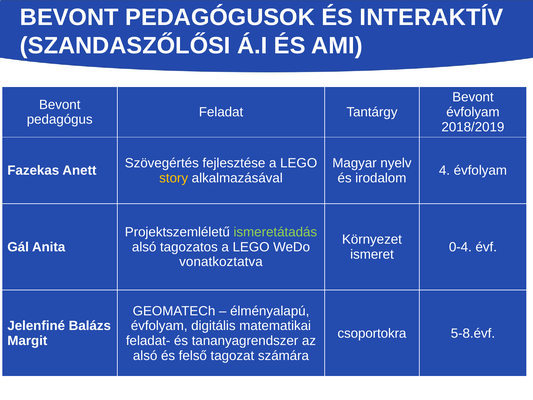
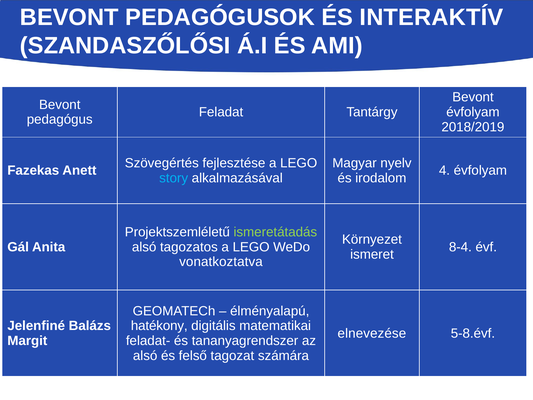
story colour: yellow -> light blue
0-4: 0-4 -> 8-4
évfolyam at (159, 326): évfolyam -> hatékony
csoportokra: csoportokra -> elnevezése
